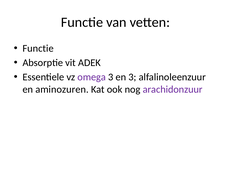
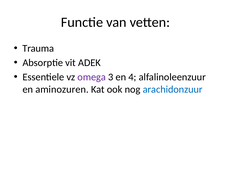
Functie at (38, 48): Functie -> Trauma
en 3: 3 -> 4
arachidonzuur colour: purple -> blue
